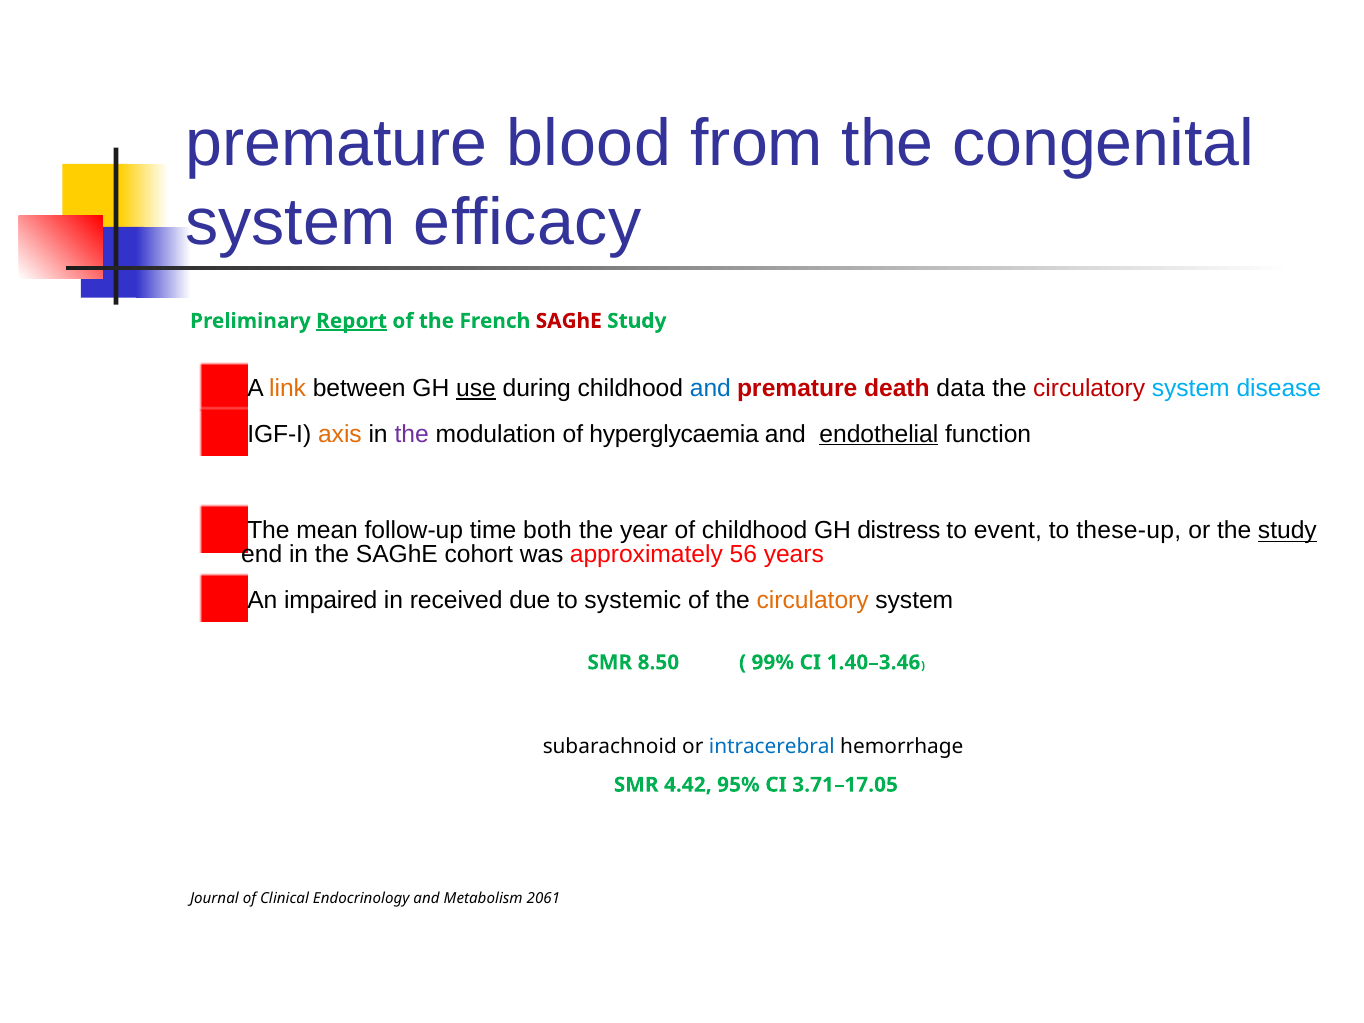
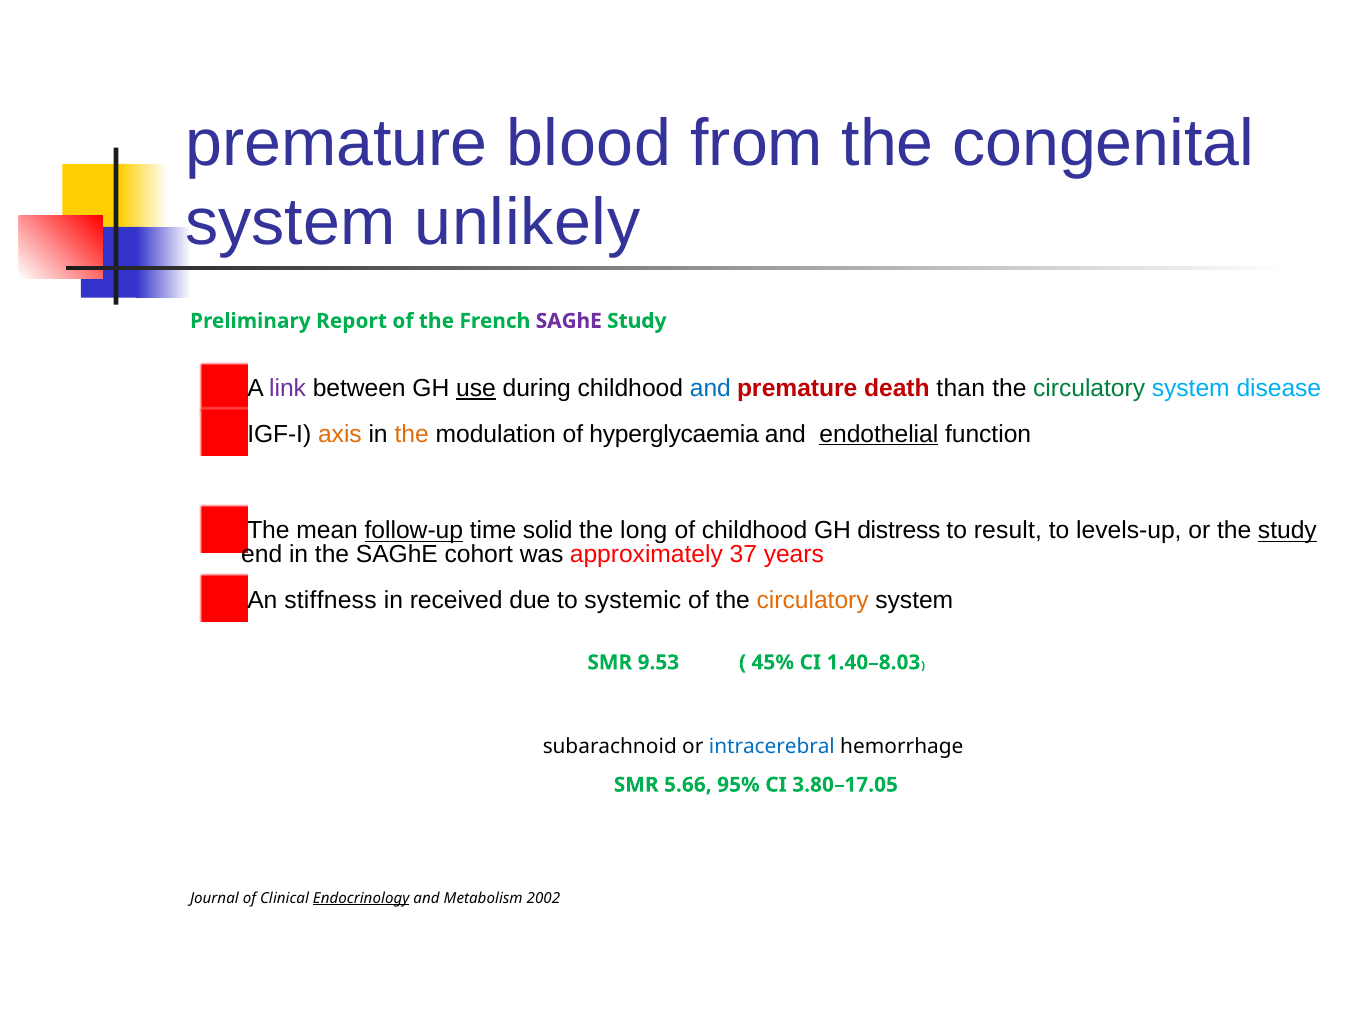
efficacy: efficacy -> unlikely
Report underline: present -> none
SAGhE at (569, 321) colour: red -> purple
link colour: orange -> purple
data: data -> than
circulatory at (1089, 389) colour: red -> green
the at (412, 434) colour: purple -> orange
follow-up underline: none -> present
both: both -> solid
year: year -> long
event: event -> result
these-up: these-up -> levels-up
56: 56 -> 37
impaired: impaired -> stiffness
8.50: 8.50 -> 9.53
99%: 99% -> 45%
1.40–3.46: 1.40–3.46 -> 1.40–8.03
4.42: 4.42 -> 5.66
3.71–17.05: 3.71–17.05 -> 3.80–17.05
Endocrinology underline: none -> present
2061: 2061 -> 2002
